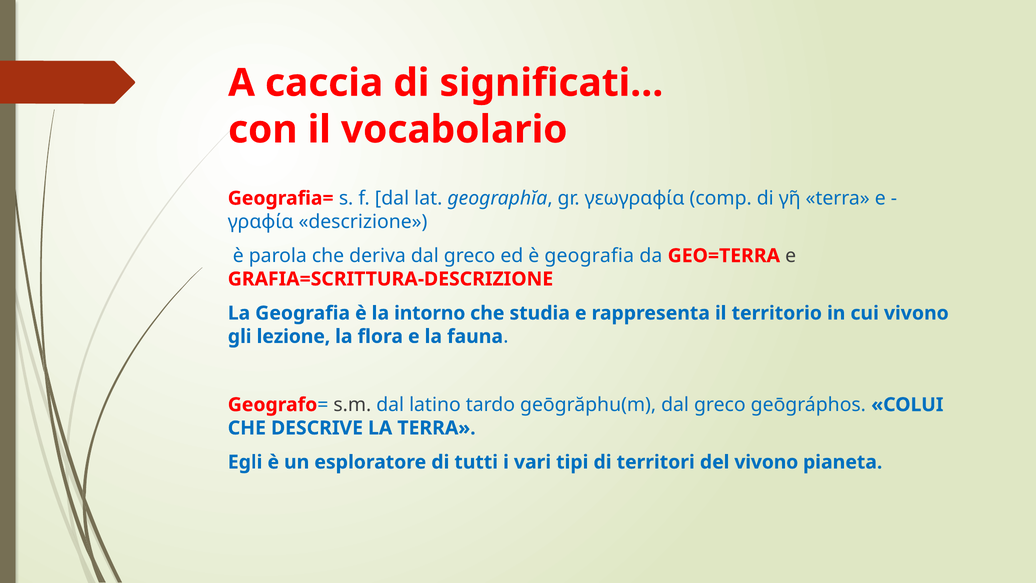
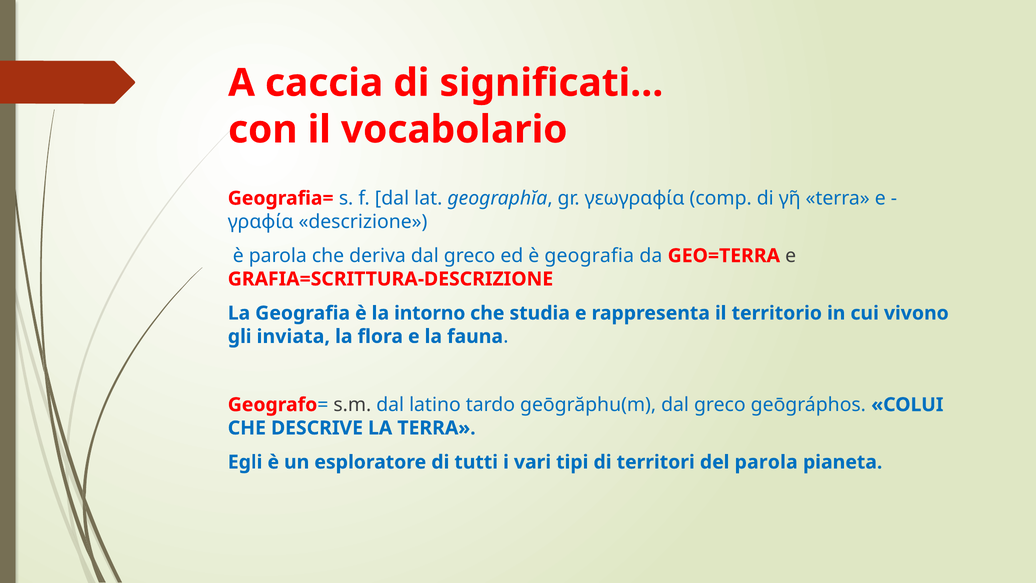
lezione: lezione -> inviata
del vivono: vivono -> parola
